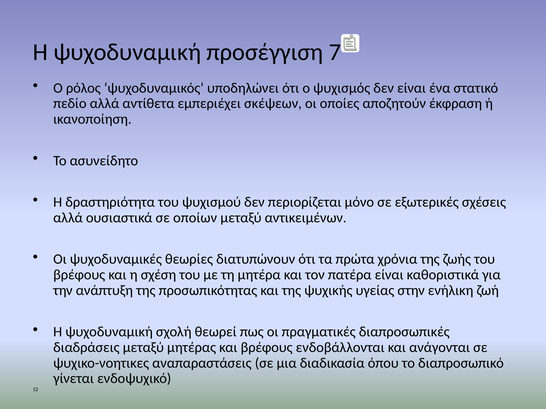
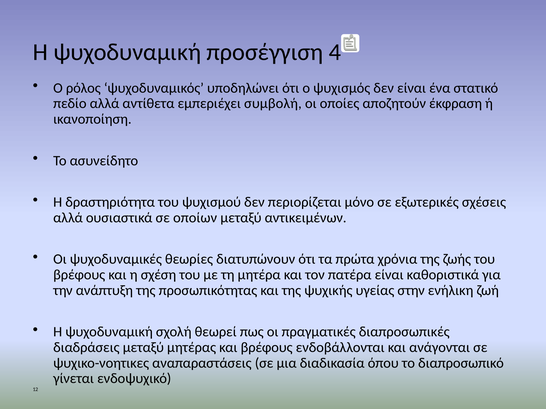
7: 7 -> 4
σκέψεων: σκέψεων -> συμβολή
